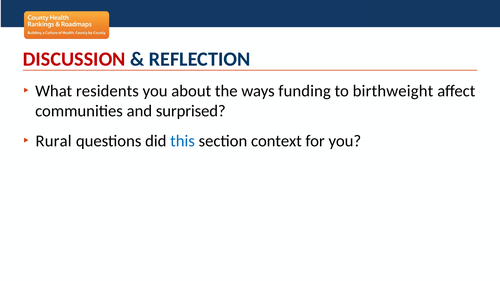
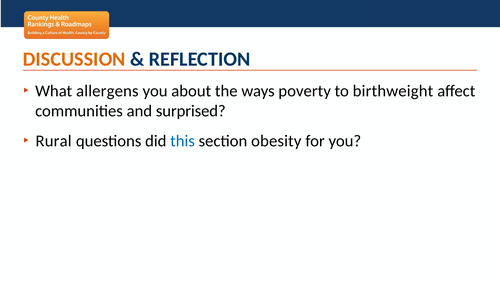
DISCUSSION colour: red -> orange
residents: residents -> allergens
funding: funding -> poverty
context: context -> obesity
